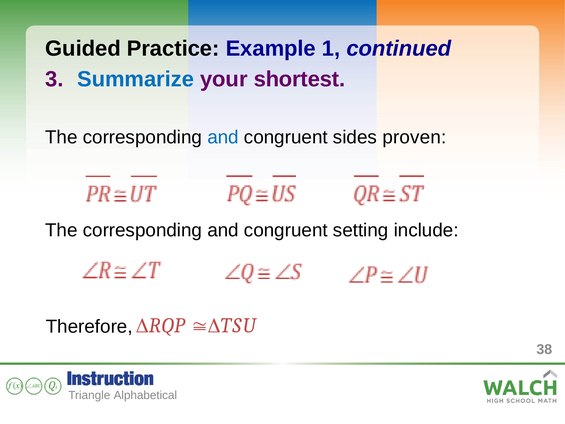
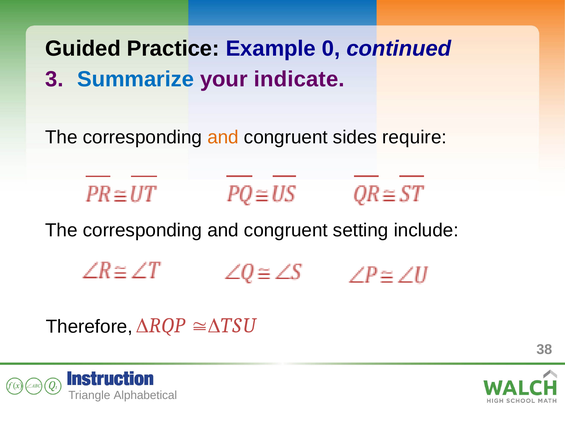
1: 1 -> 0
shortest: shortest -> indicate
and at (223, 137) colour: blue -> orange
proven: proven -> require
